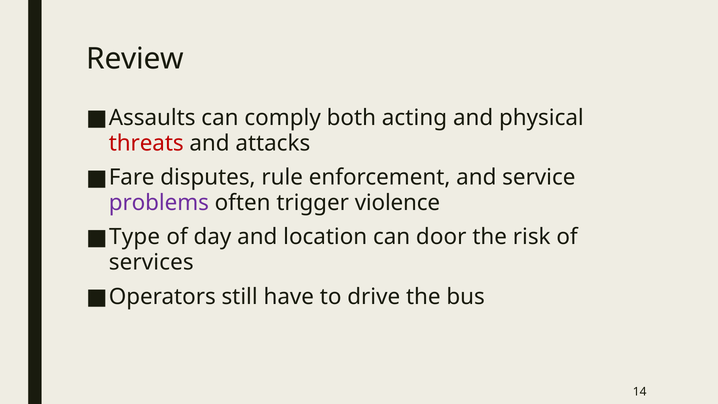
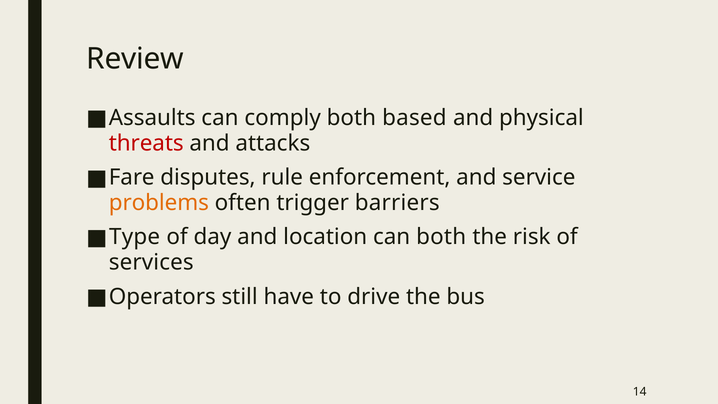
acting: acting -> based
problems colour: purple -> orange
violence: violence -> barriers
can door: door -> both
